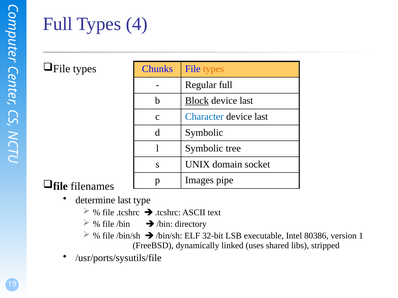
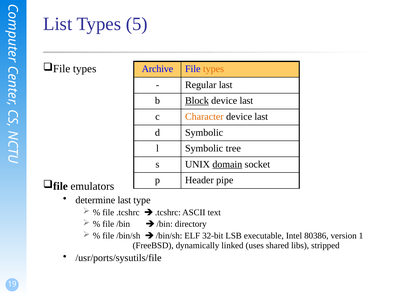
Full at (58, 24): Full -> List
4: 4 -> 5
Chunks: Chunks -> Archive
Regular full: full -> last
Character colour: blue -> orange
domain underline: none -> present
Images: Images -> Header
filenames: filenames -> emulators
